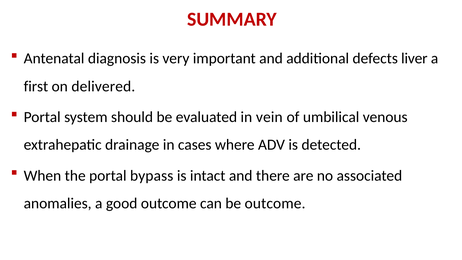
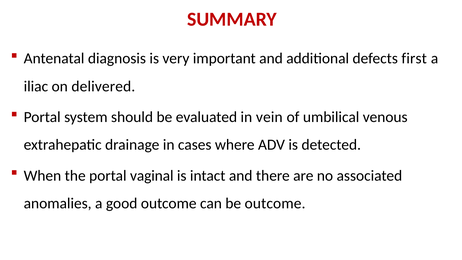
liver: liver -> first
first: first -> iliac
bypass: bypass -> vaginal
